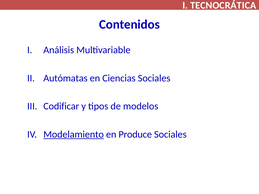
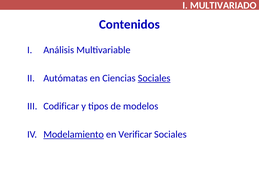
TECNOCRÁTICA: TECNOCRÁTICA -> MULTIVARIADO
Sociales at (154, 78) underline: none -> present
Produce: Produce -> Verificar
